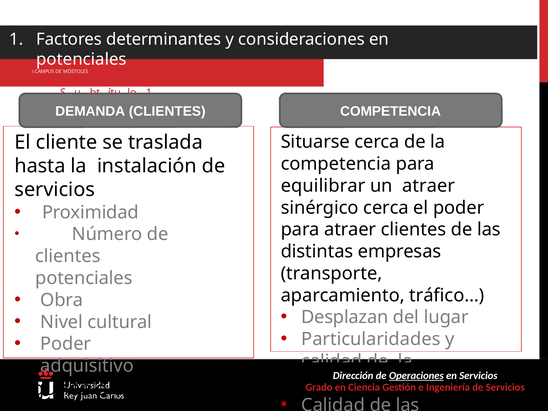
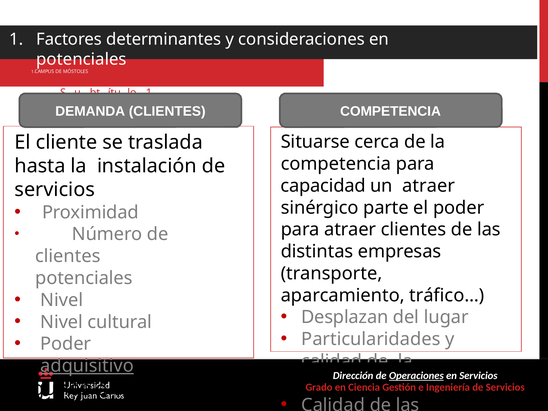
equilibrar: equilibrar -> capacidad
sinérgico cerca: cerca -> parte
Obra at (62, 300): Obra -> Nivel
adquisitivo underline: none -> present
